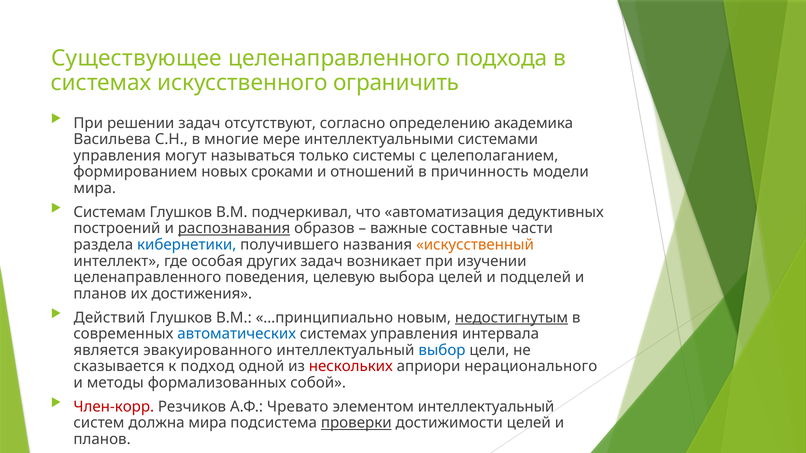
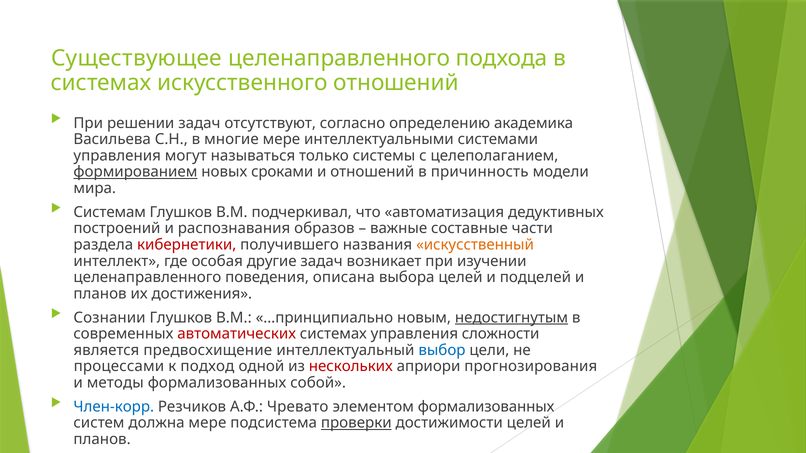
искусственного ограничить: ограничить -> отношений
формированием underline: none -> present
распознавания underline: present -> none
кибернетики colour: blue -> red
других: других -> другие
целевую: целевую -> описана
Действий: Действий -> Сознании
автоматических colour: blue -> red
интервала: интервала -> сложности
эвакуированного: эвакуированного -> предвосхищение
сказывается: сказывается -> процессами
нерационального: нерационального -> прогнозирования
Член-корр colour: red -> blue
элементом интеллектуальный: интеллектуальный -> формализованных
должна мира: мира -> мере
